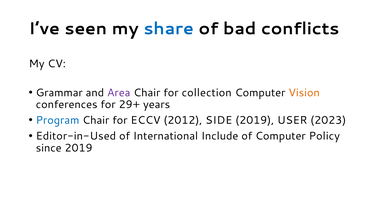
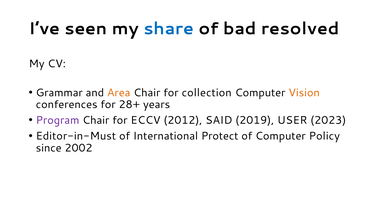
conflicts: conflicts -> resolved
Area colour: purple -> orange
29+: 29+ -> 28+
Program colour: blue -> purple
SIDE: SIDE -> SAID
Editor-in-Used: Editor-in-Used -> Editor-in-Must
Include: Include -> Protect
since 2019: 2019 -> 2002
